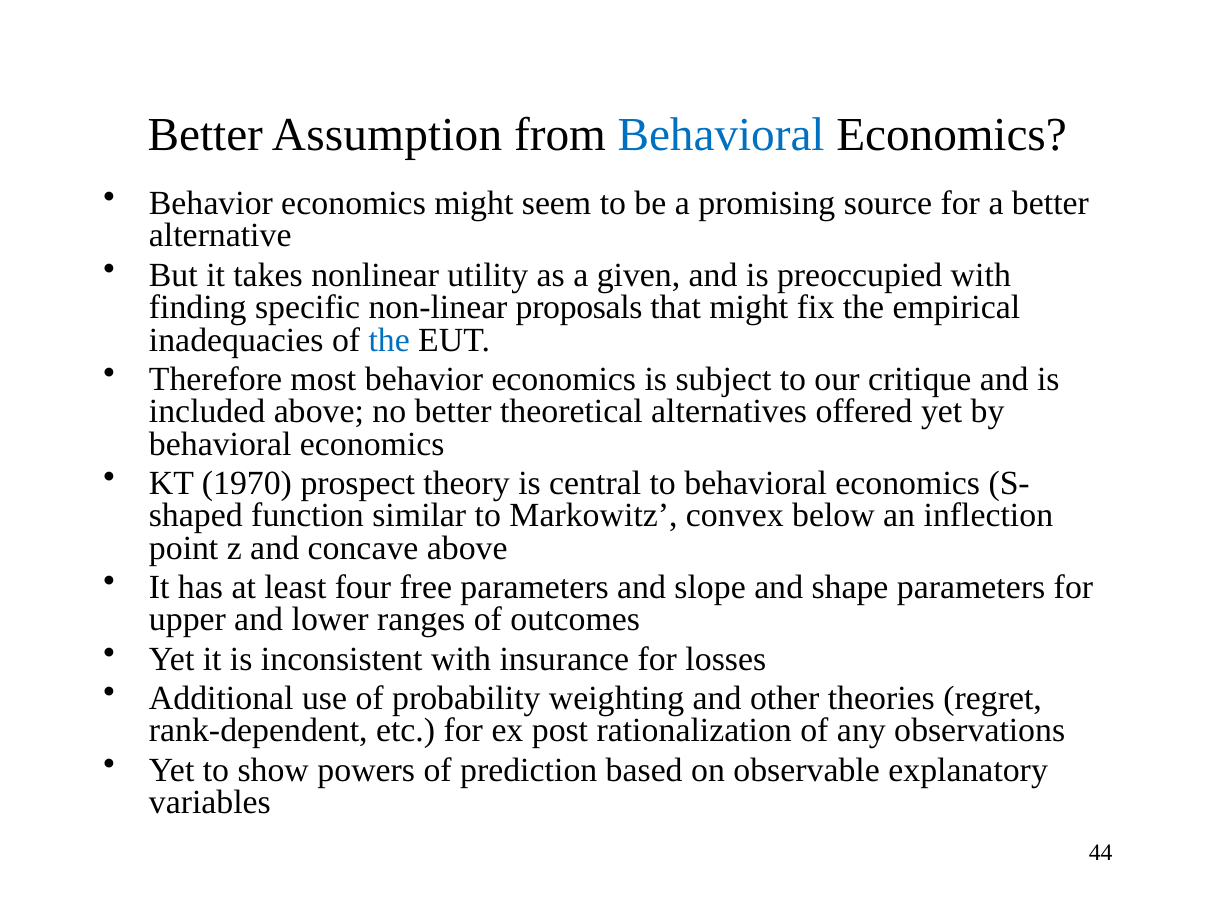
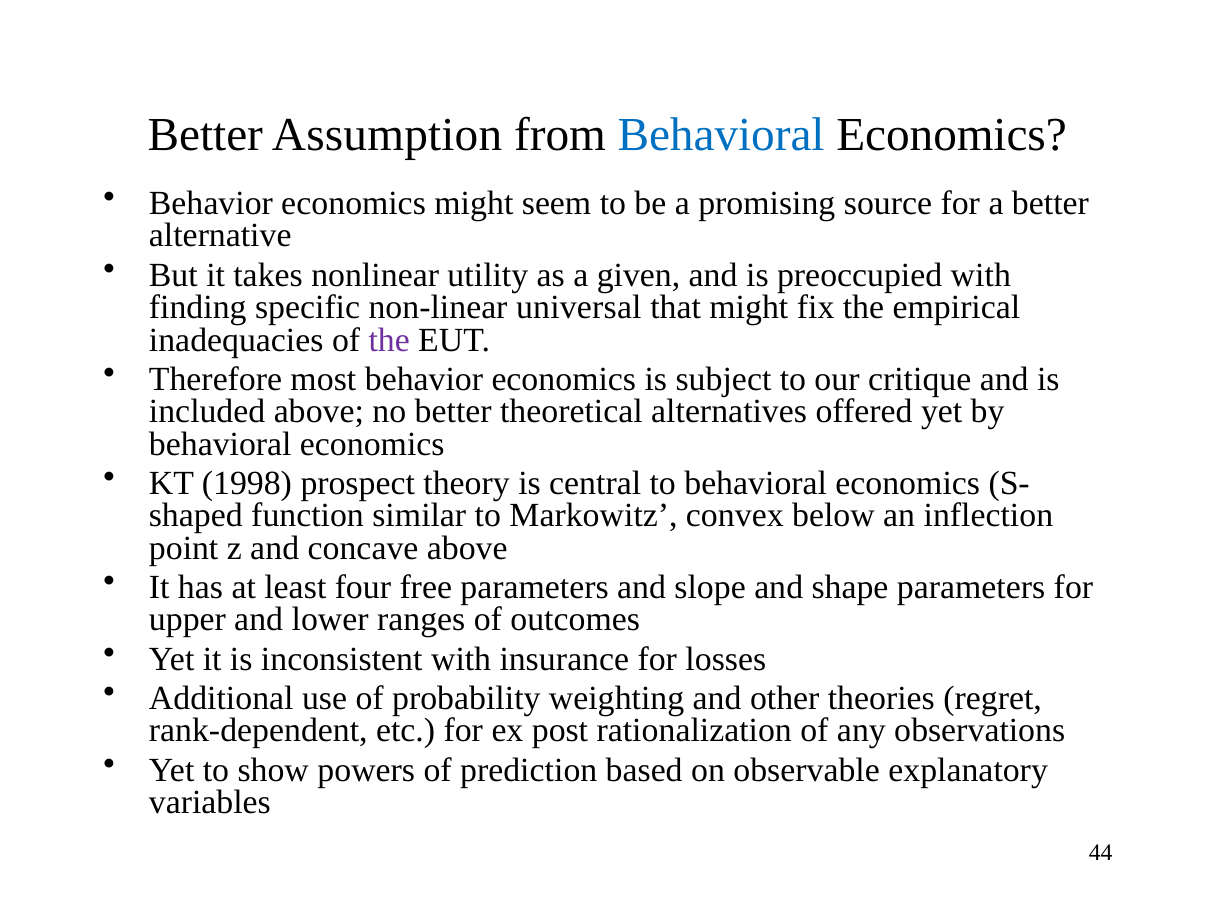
proposals: proposals -> universal
the at (389, 340) colour: blue -> purple
1970: 1970 -> 1998
